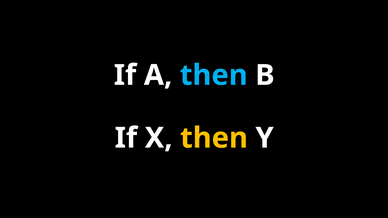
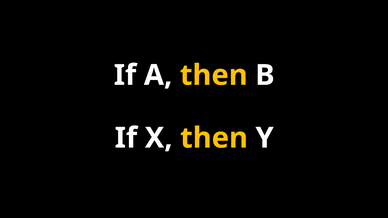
then at (214, 75) colour: light blue -> yellow
